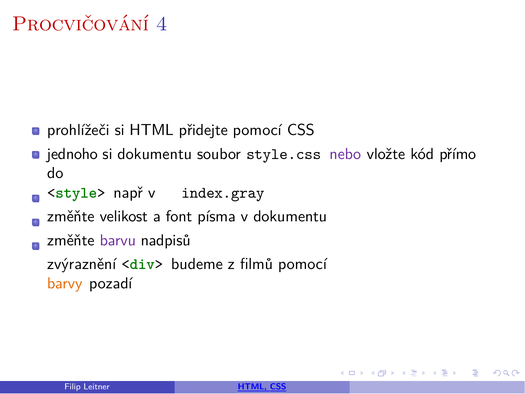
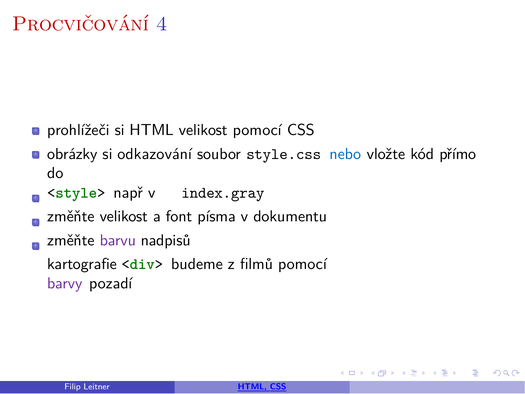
HTML přidejte: přidejte -> velikost
jednoho: jednoho -> obrázky
si dokumentu: dokumentu -> odkazování
nebo colour: purple -> blue
zvýraznění: zvýraznění -> kartografie
barvy colour: orange -> purple
